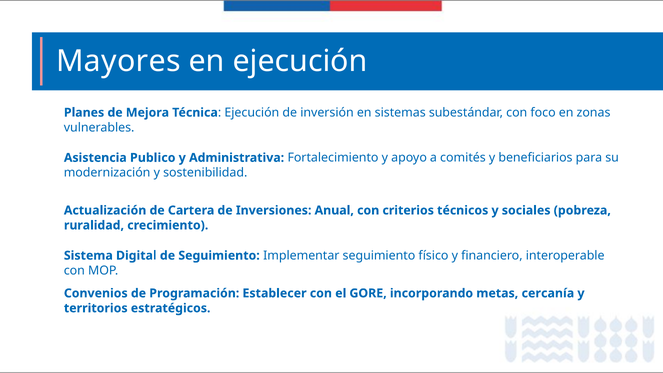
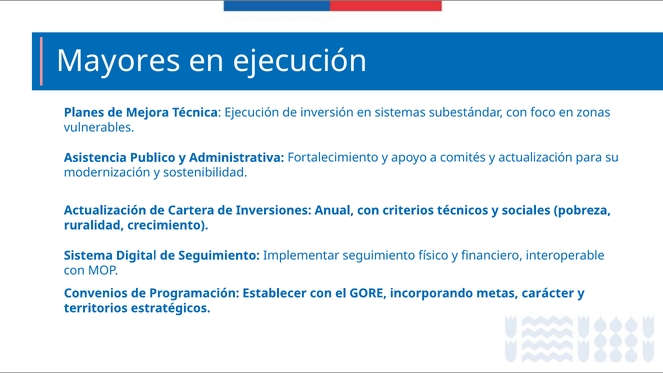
y beneficiarios: beneficiarios -> actualización
cercanía: cercanía -> carácter
